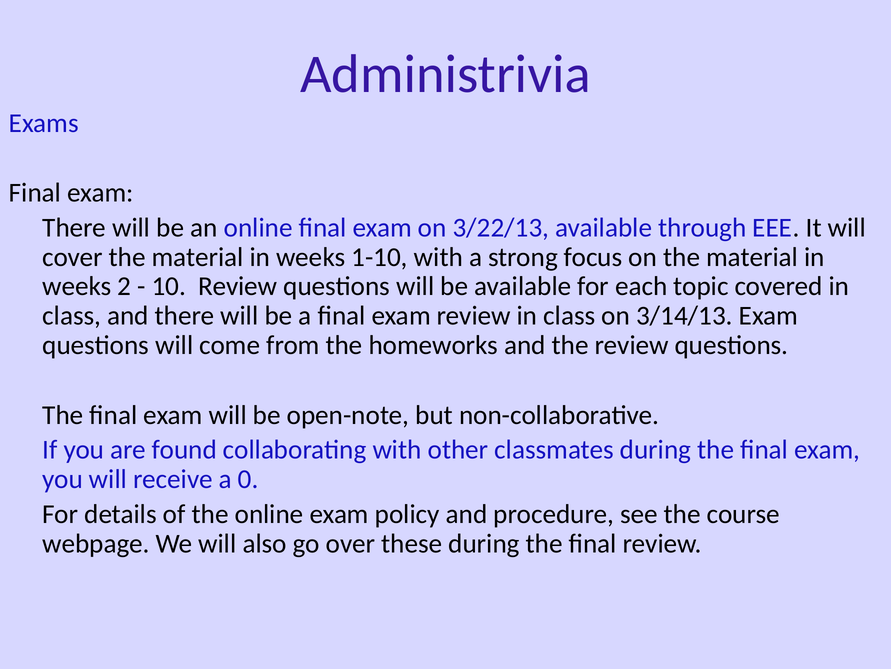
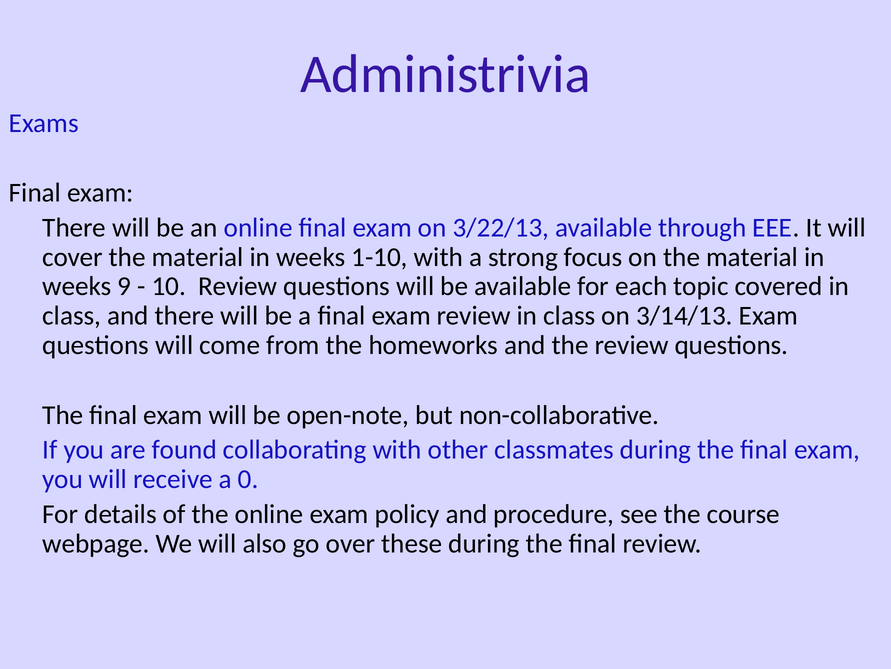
2: 2 -> 9
